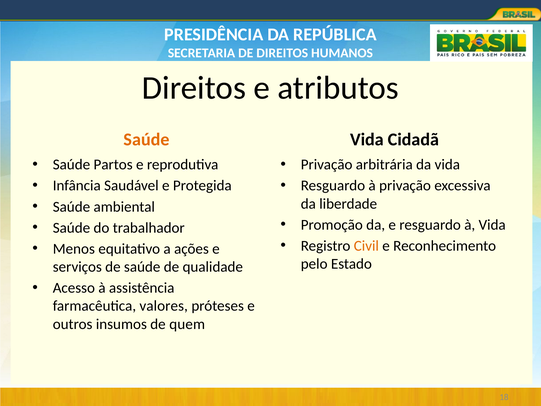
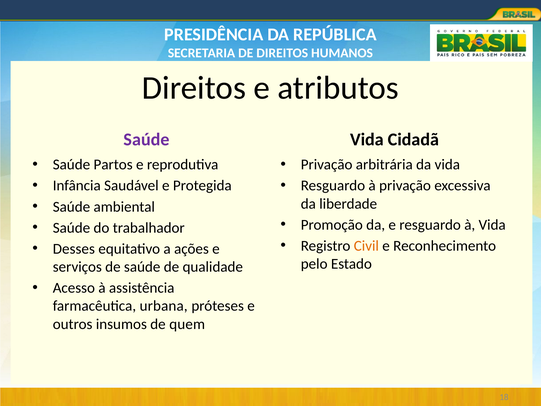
Saúde at (147, 139) colour: orange -> purple
Menos: Menos -> Desses
valores: valores -> urbana
